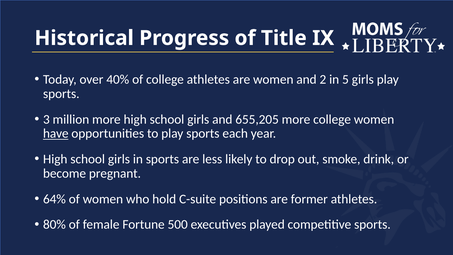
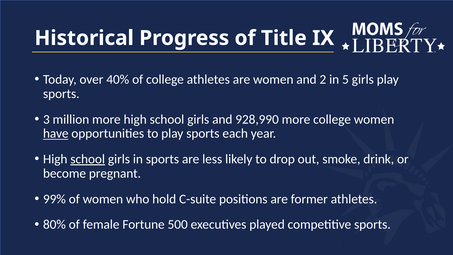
655,205: 655,205 -> 928,990
school at (88, 159) underline: none -> present
64%: 64% -> 99%
